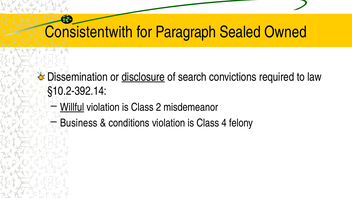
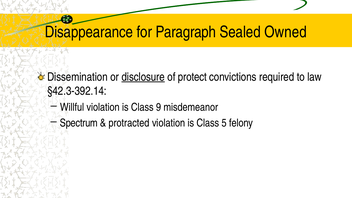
Consistentwith: Consistentwith -> Disappearance
search: search -> protect
§10.2-392.14: §10.2-392.14 -> §42.3-392.14
Willful underline: present -> none
2: 2 -> 9
Business: Business -> Spectrum
conditions: conditions -> protracted
4: 4 -> 5
